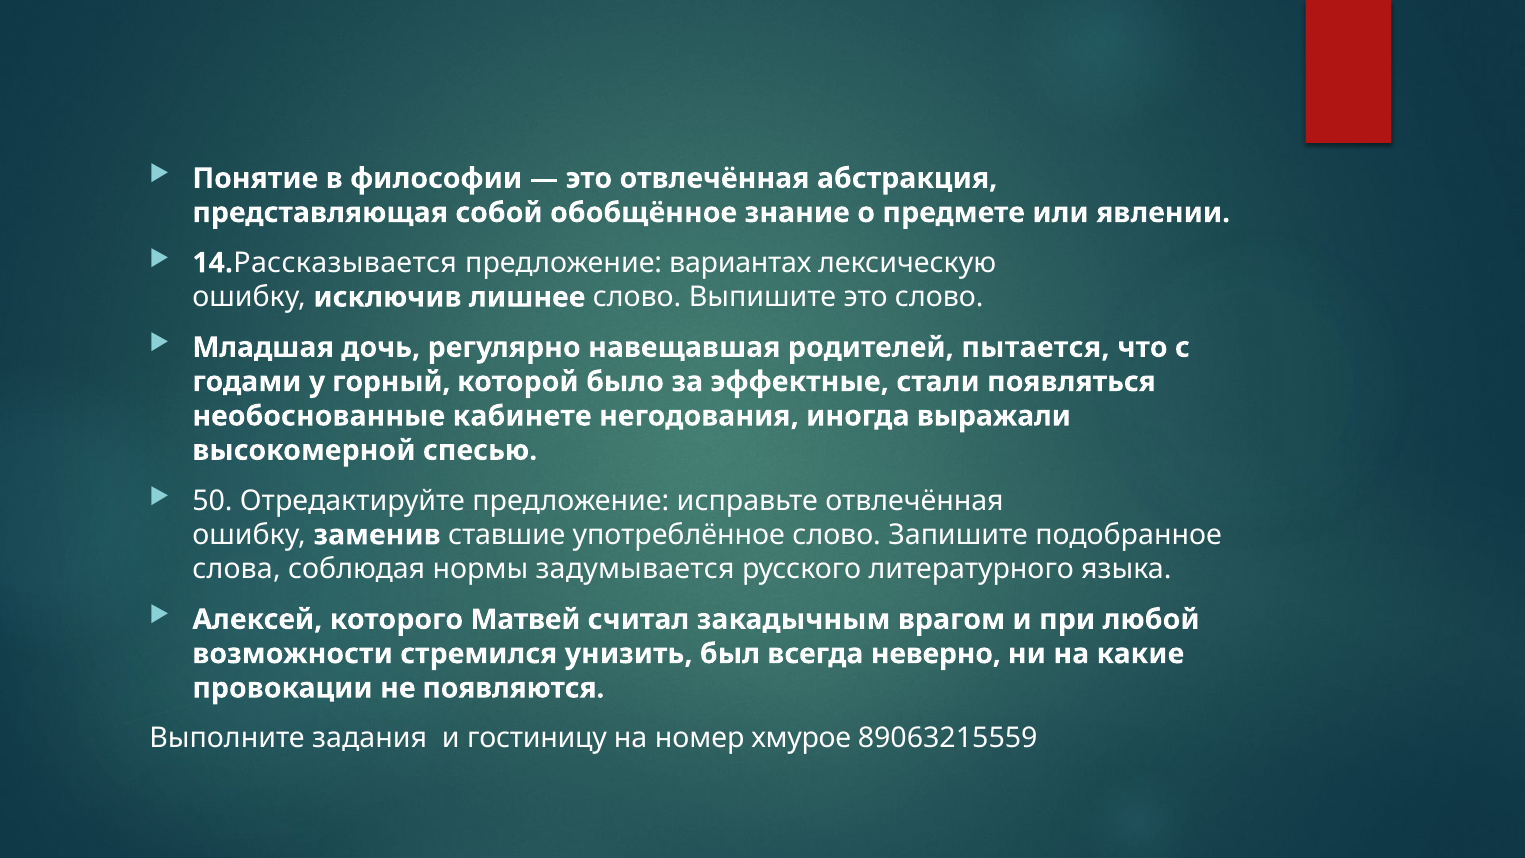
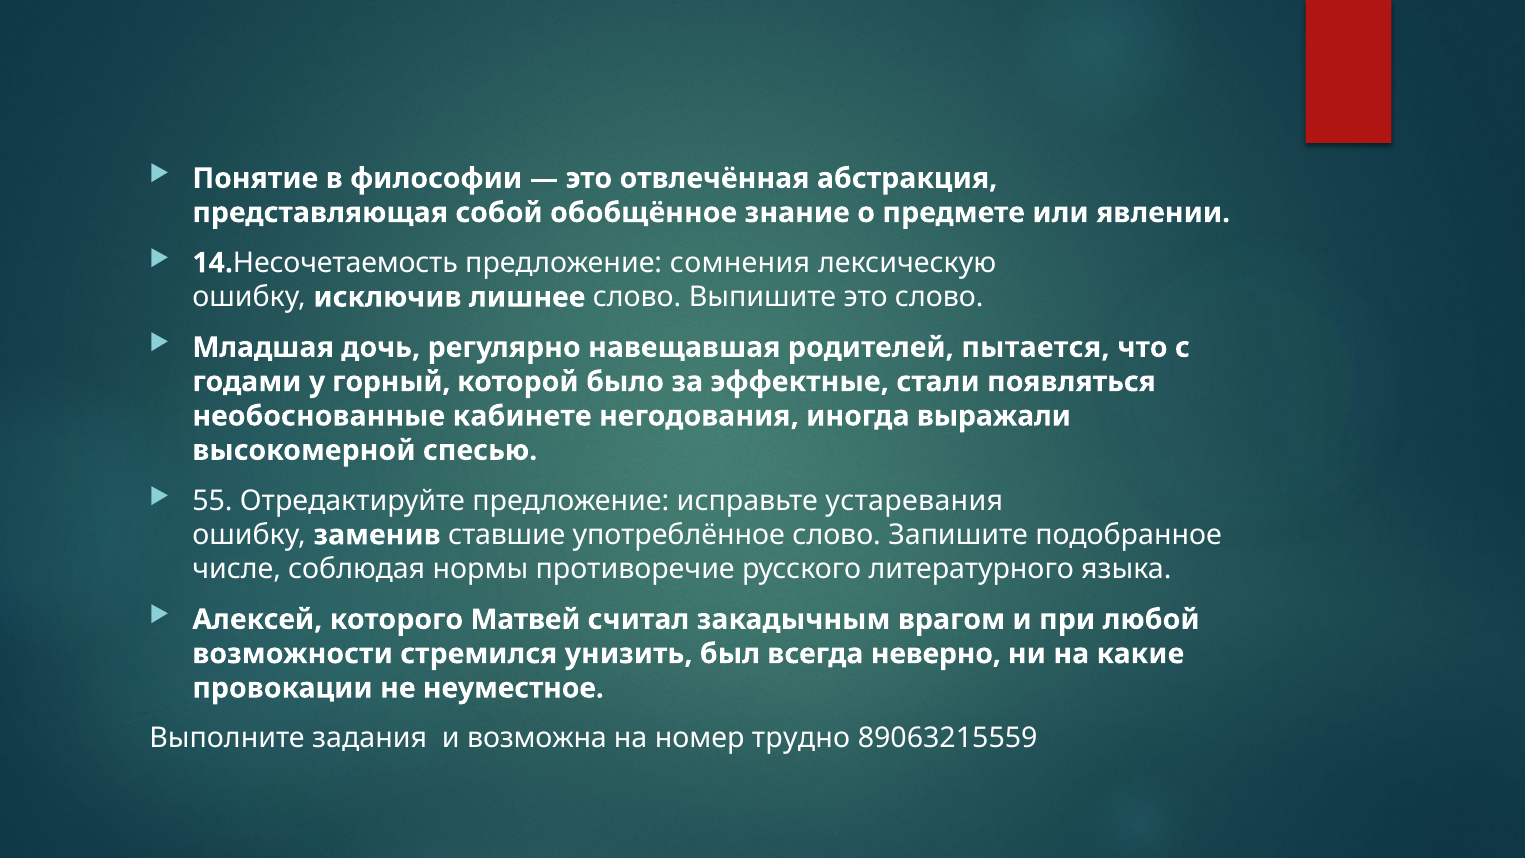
Рассказывается: Рассказывается -> Несочетаемость
вариантах: вариантах -> сомнения
50: 50 -> 55
исправьте отвлечённая: отвлечённая -> устаревания
слова: слова -> числе
задумывается: задумывается -> противоречие
появляются: появляются -> неуместное
гостиницу: гостиницу -> возможна
хмурое: хмурое -> трудно
